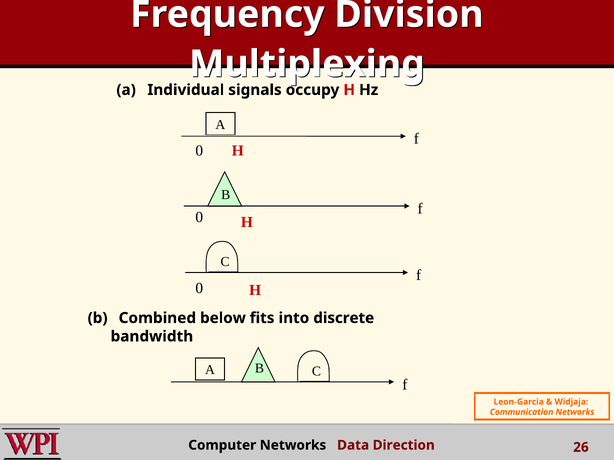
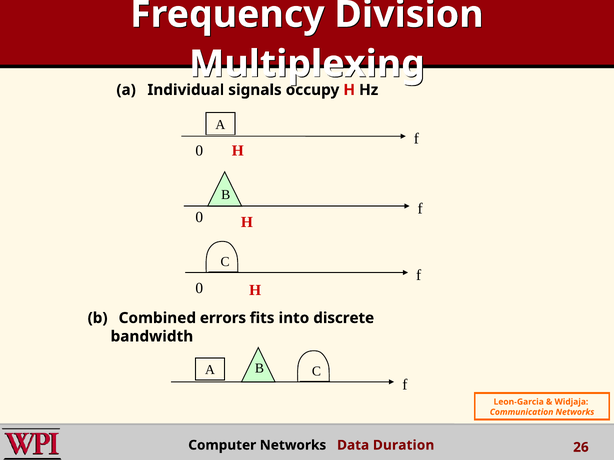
below: below -> errors
Direction: Direction -> Duration
